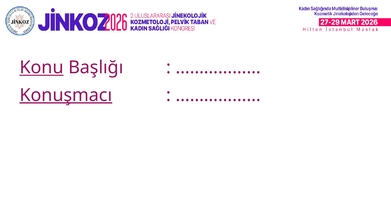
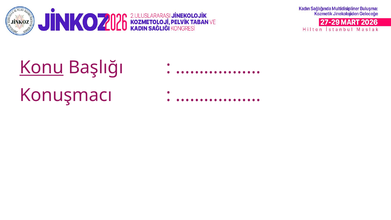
Konuşmacı underline: present -> none
